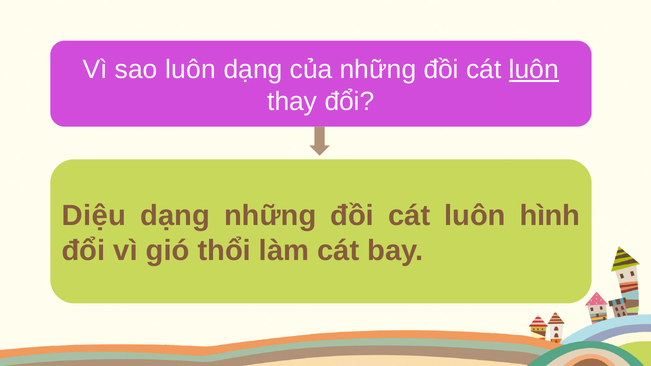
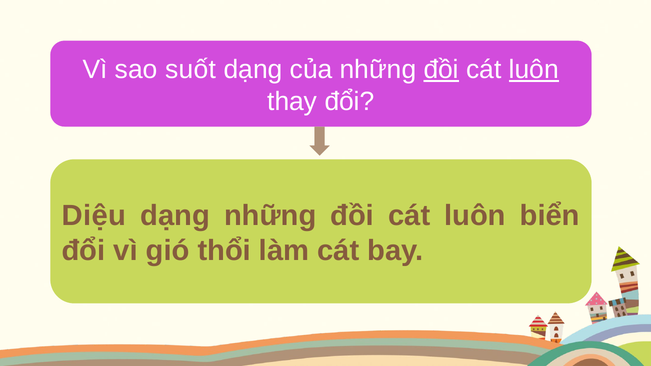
sao luôn: luôn -> suốt
đồi at (441, 70) underline: none -> present
hình: hình -> biển
